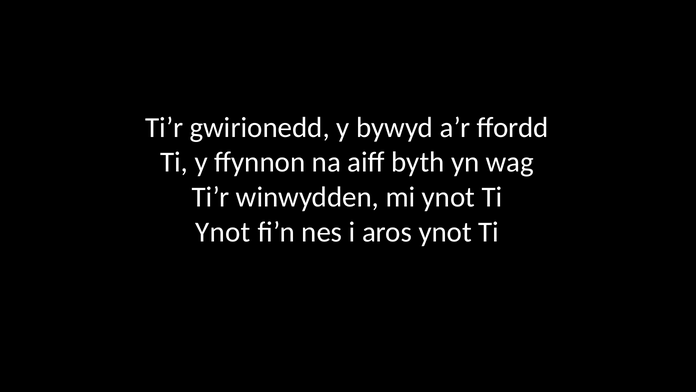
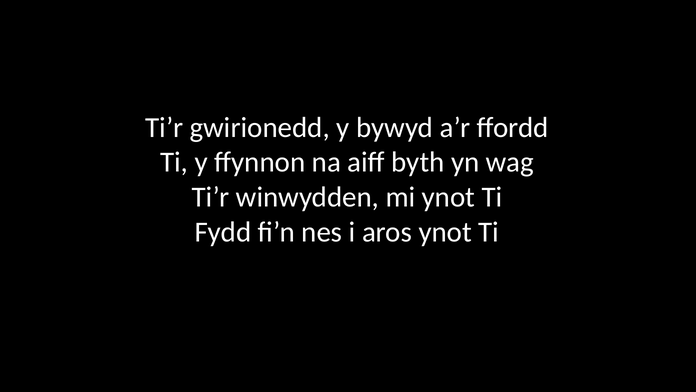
Ynot at (223, 232): Ynot -> Fydd
